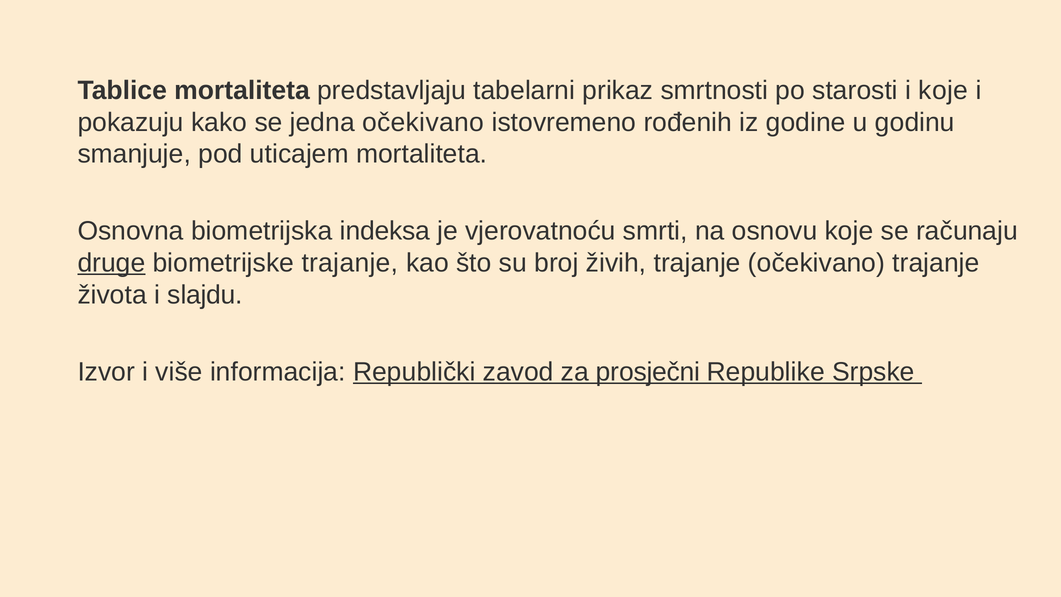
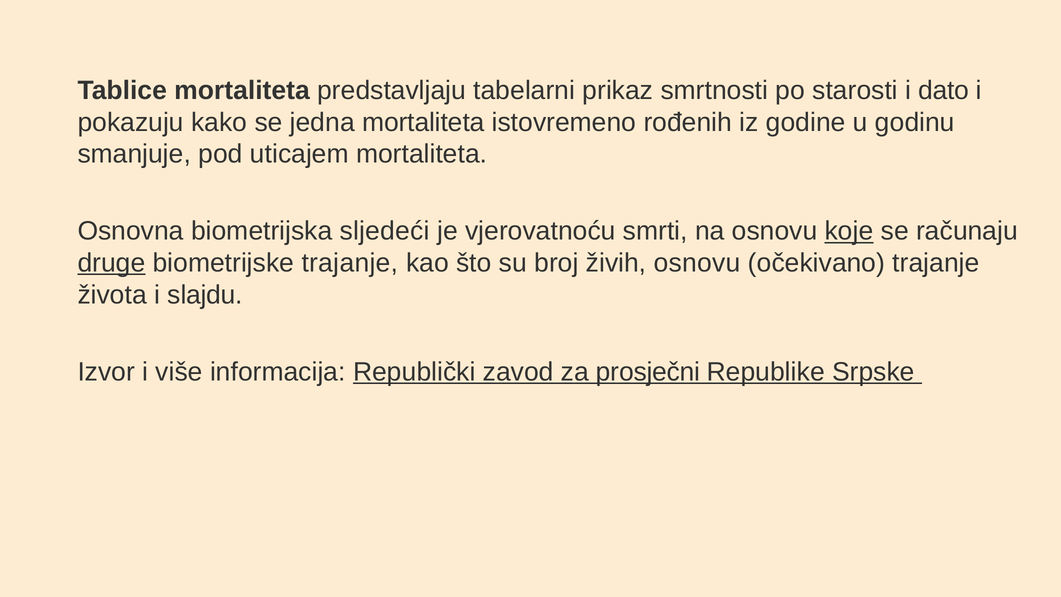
i koje: koje -> dato
jedna očekivano: očekivano -> mortaliteta
indeksa: indeksa -> sljedeći
koje at (849, 231) underline: none -> present
živih trajanje: trajanje -> osnovu
